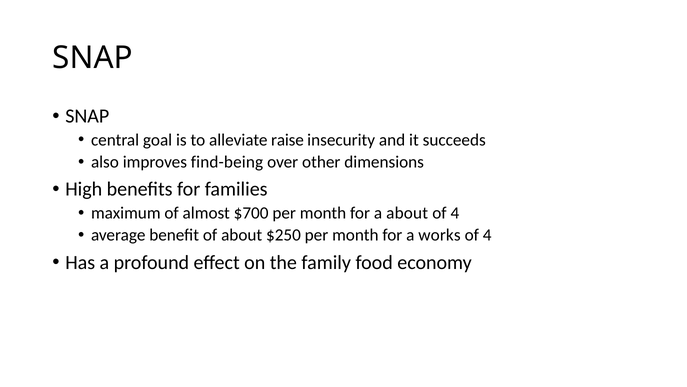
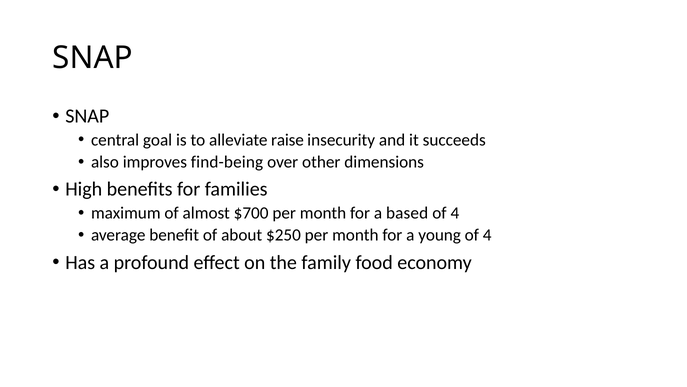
a about: about -> based
works: works -> young
